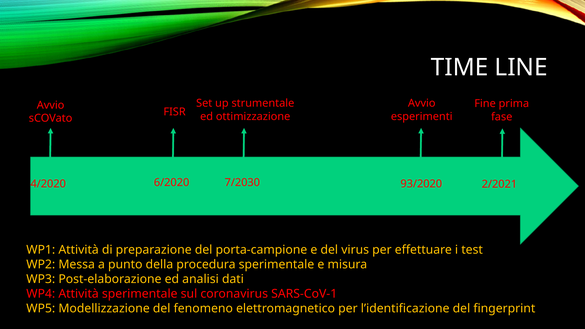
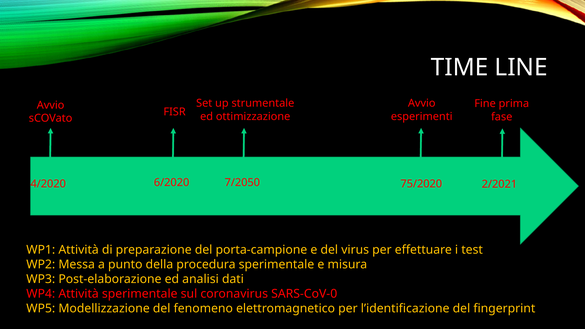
7/2030: 7/2030 -> 7/2050
93/2020: 93/2020 -> 75/2020
SARS-CoV-1: SARS-CoV-1 -> SARS-CoV-0
